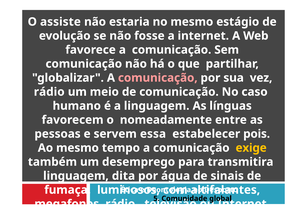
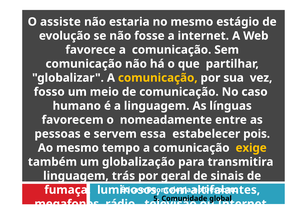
comunicação at (158, 78) colour: pink -> yellow
rádio at (49, 92): rádio -> fosso
desemprego: desemprego -> globalização
dita: dita -> trás
água: água -> geral
